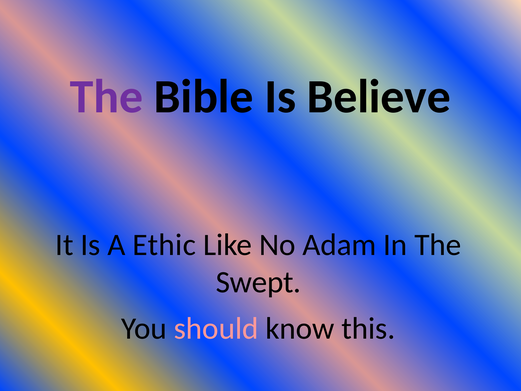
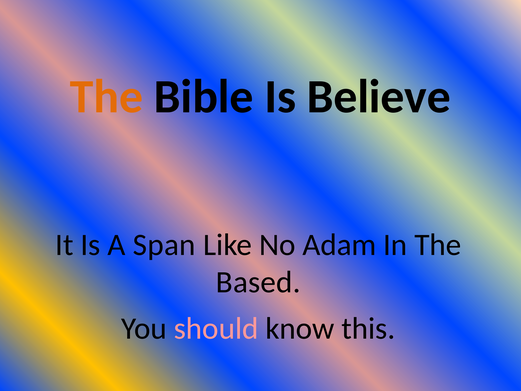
The at (107, 97) colour: purple -> orange
Ethic: Ethic -> Span
Swept: Swept -> Based
